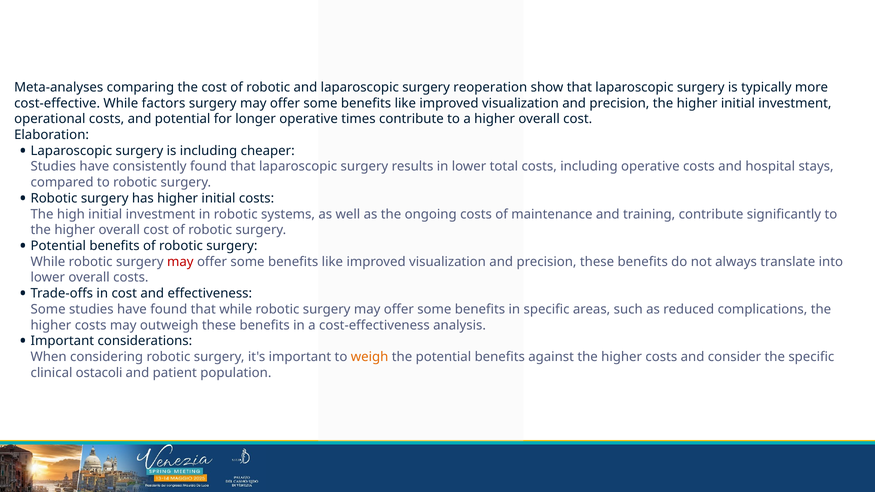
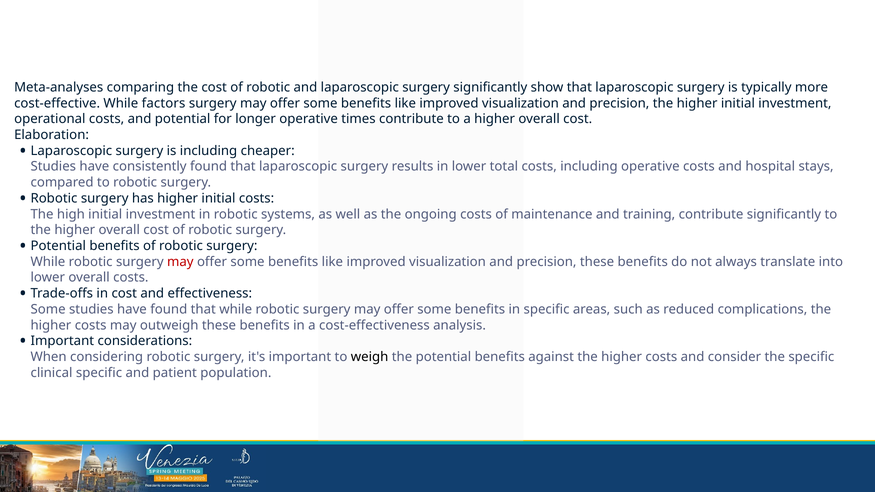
surgery reoperation: reoperation -> significantly
weigh colour: orange -> black
clinical ostacoli: ostacoli -> specific
